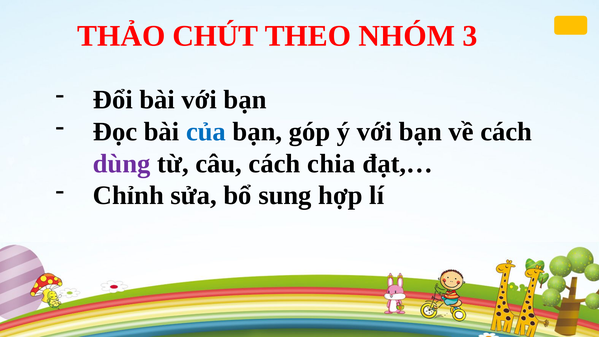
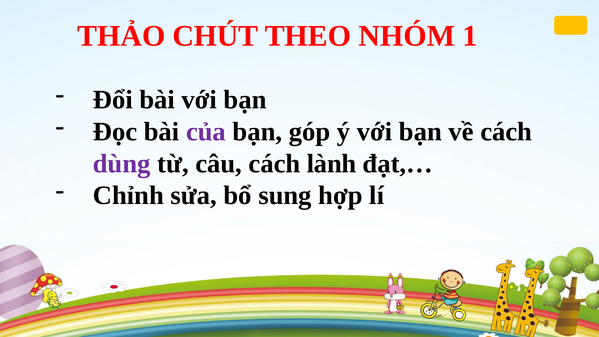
3: 3 -> 1
của colour: blue -> purple
chia: chia -> lành
